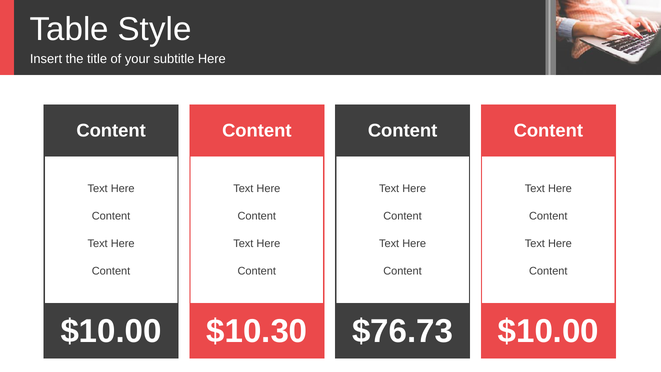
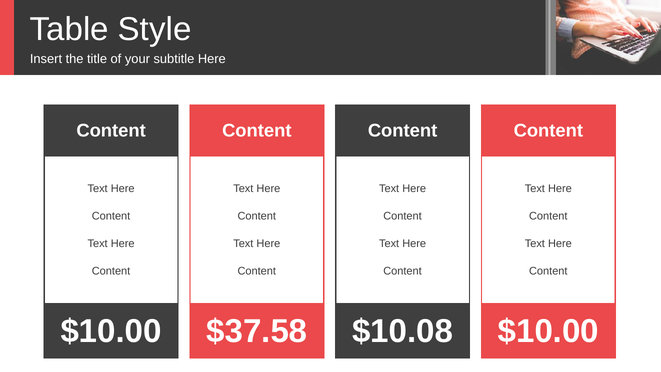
$10.30: $10.30 -> $37.58
$76.73: $76.73 -> $10.08
